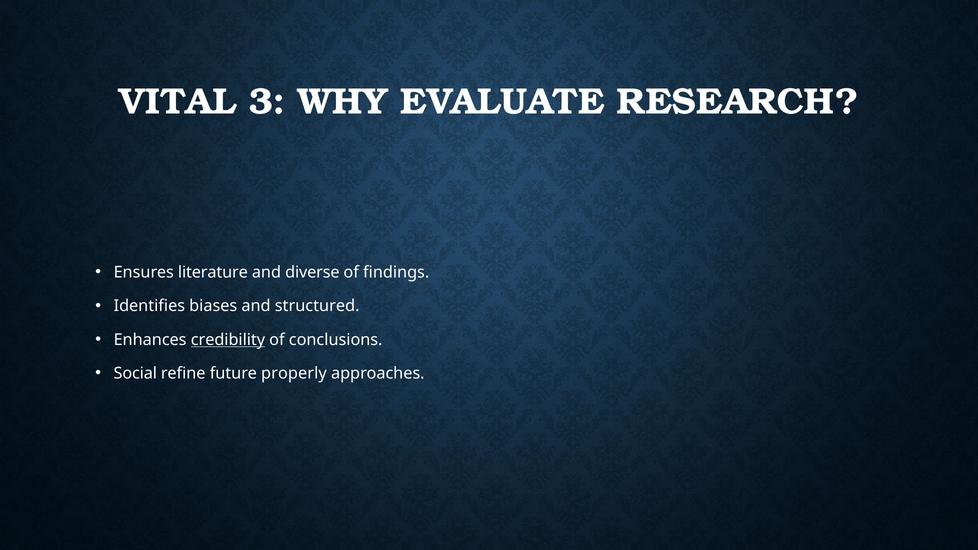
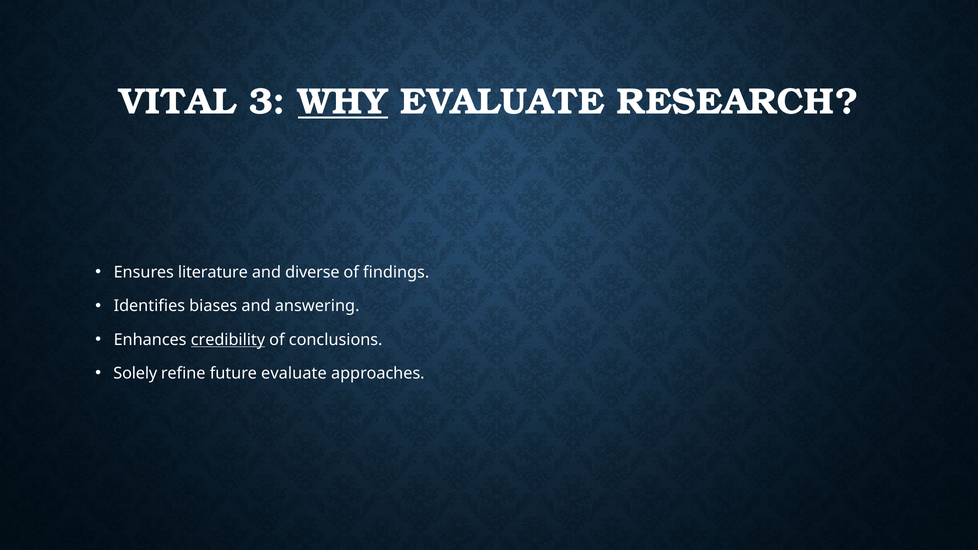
WHY underline: none -> present
structured: structured -> answering
Social: Social -> Solely
future properly: properly -> evaluate
